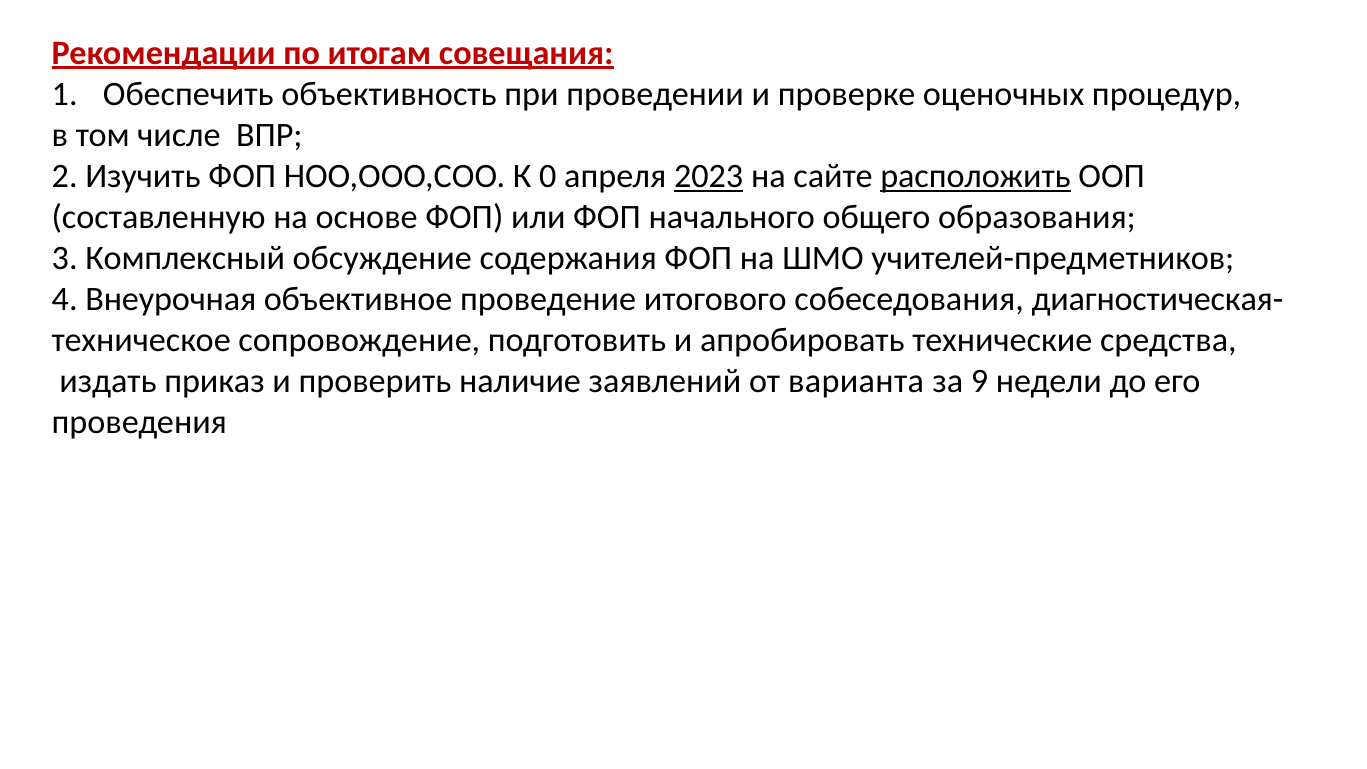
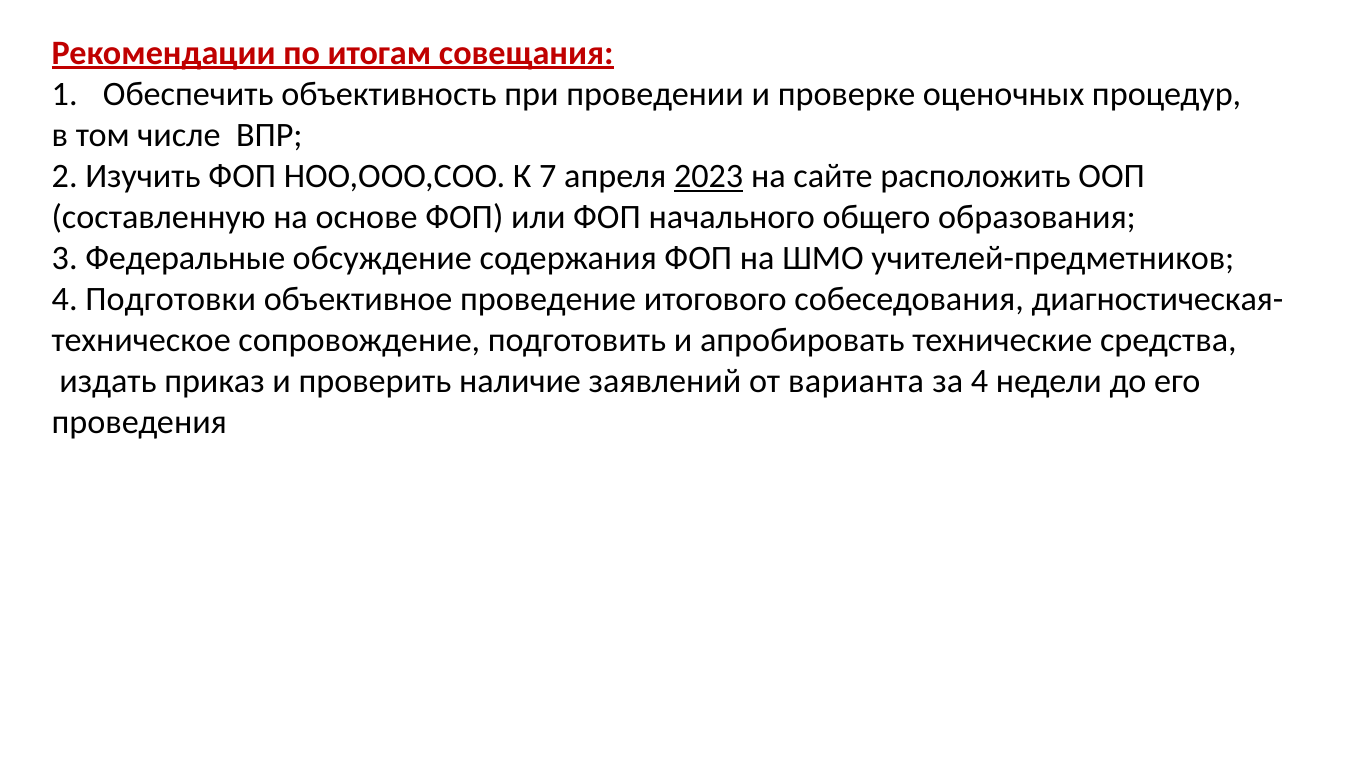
0: 0 -> 7
расположить underline: present -> none
Комплексный: Комплексный -> Федеральные
Внеурочная: Внеурочная -> Подготовки
за 9: 9 -> 4
